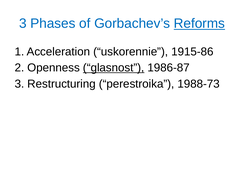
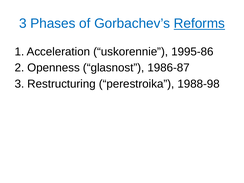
1915-86: 1915-86 -> 1995-86
glasnost underline: present -> none
1988-73: 1988-73 -> 1988-98
